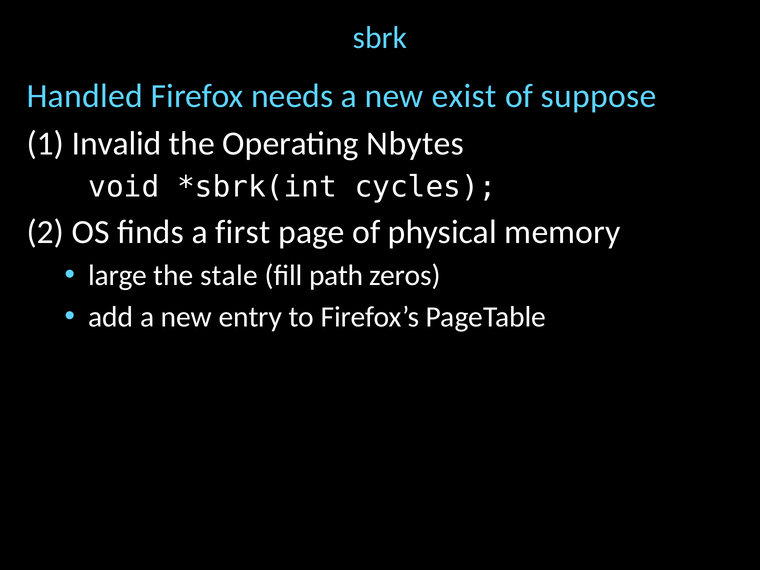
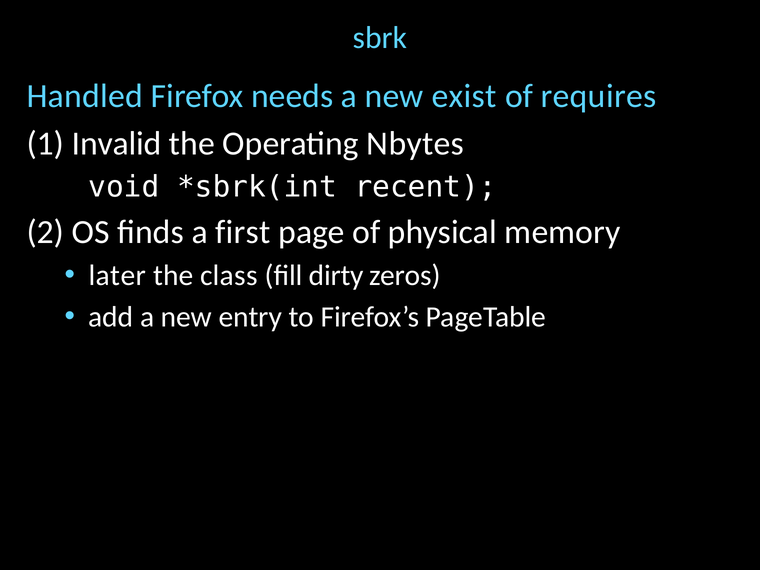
suppose: suppose -> requires
cycles: cycles -> recent
large: large -> later
stale: stale -> class
path: path -> dirty
